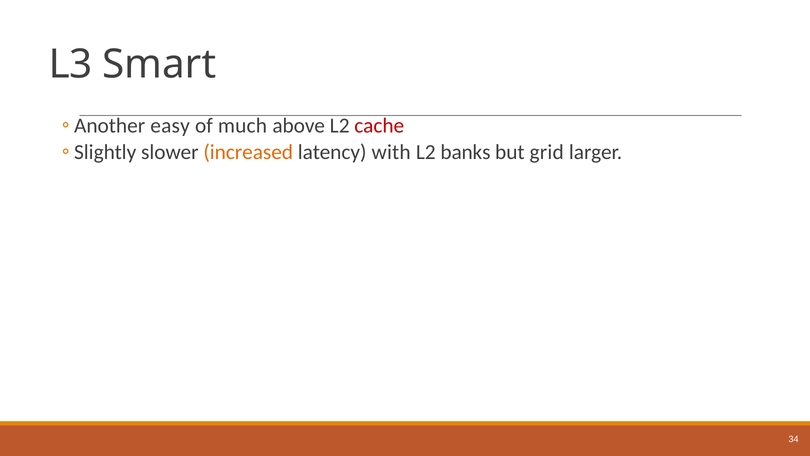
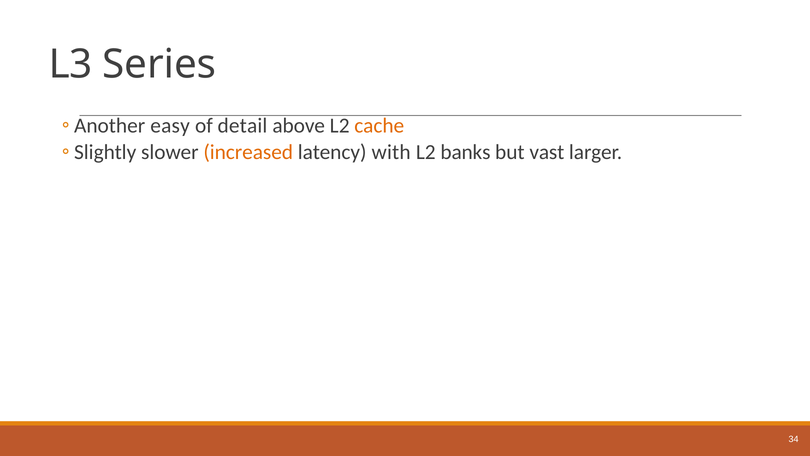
Smart: Smart -> Series
much: much -> detail
cache colour: red -> orange
grid: grid -> vast
